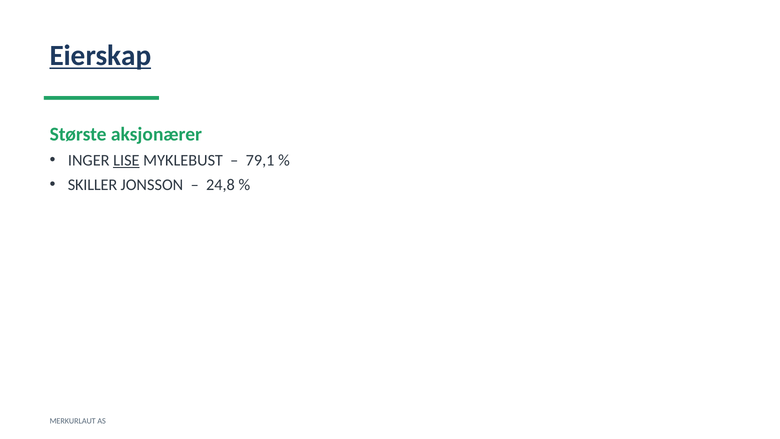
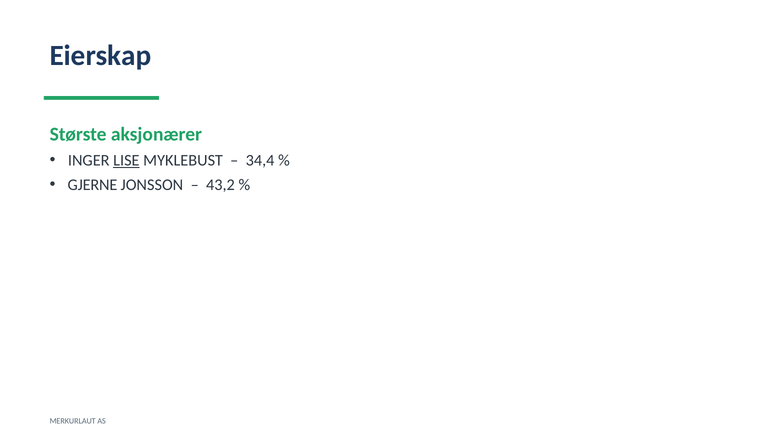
Eierskap underline: present -> none
79,1: 79,1 -> 34,4
SKILLER: SKILLER -> GJERNE
24,8: 24,8 -> 43,2
